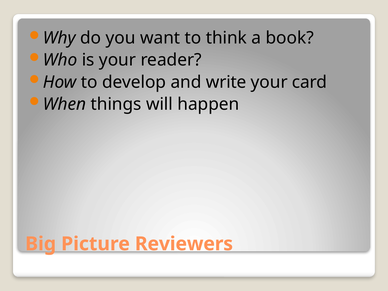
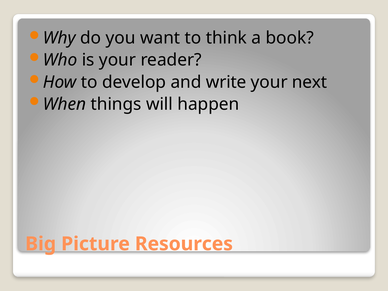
card: card -> next
Reviewers: Reviewers -> Resources
